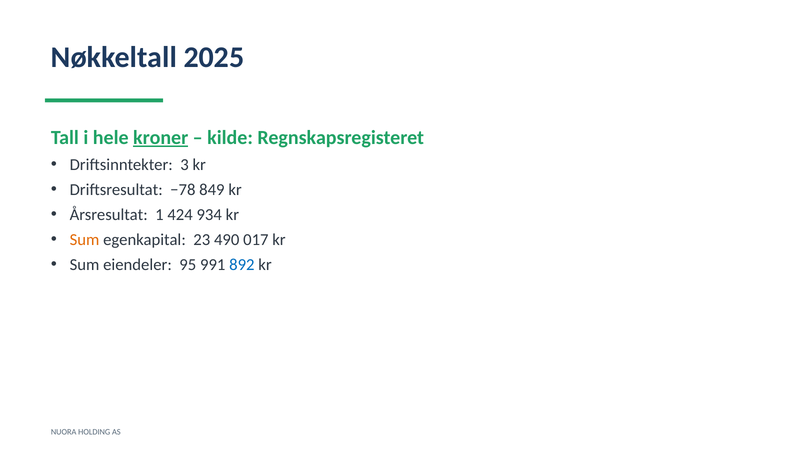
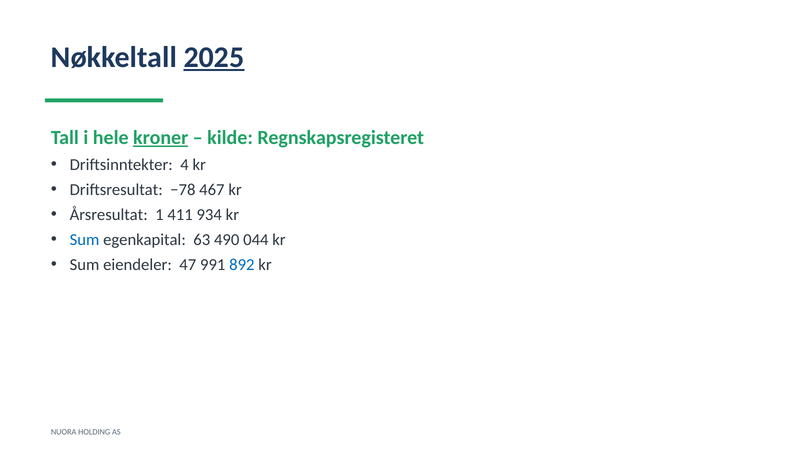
2025 underline: none -> present
3: 3 -> 4
849: 849 -> 467
424: 424 -> 411
Sum at (85, 240) colour: orange -> blue
23: 23 -> 63
017: 017 -> 044
95: 95 -> 47
